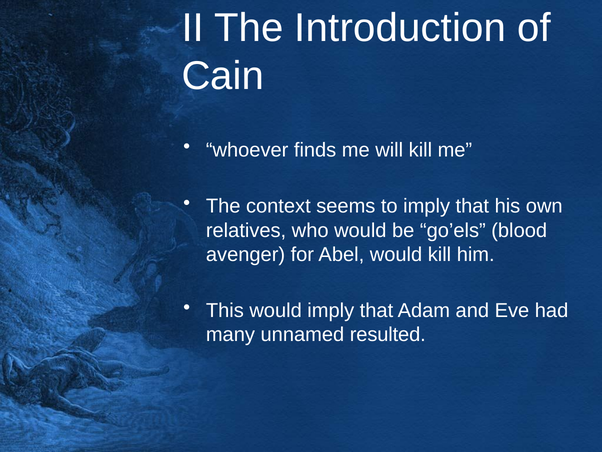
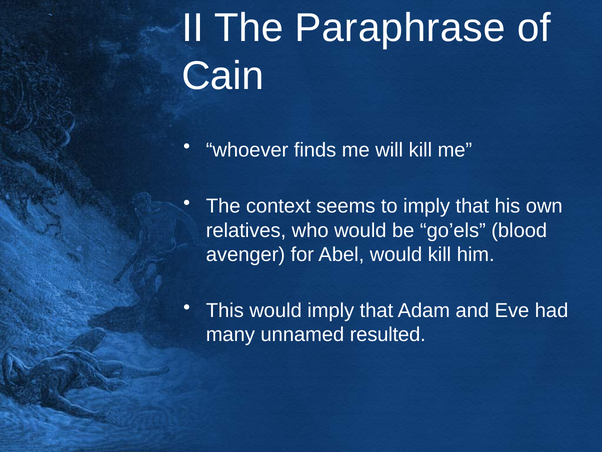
Introduction: Introduction -> Paraphrase
